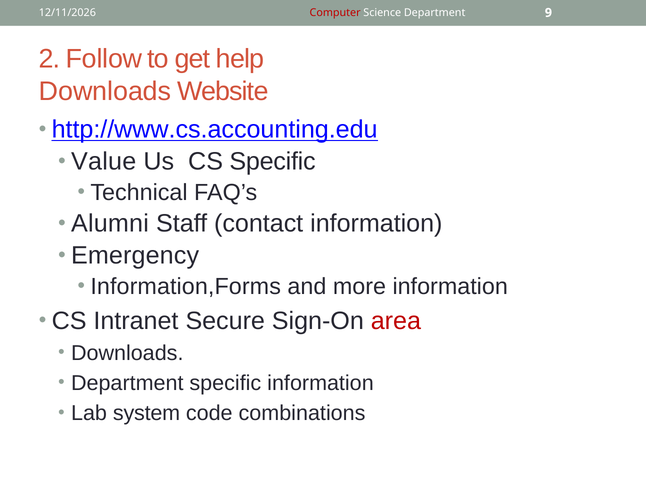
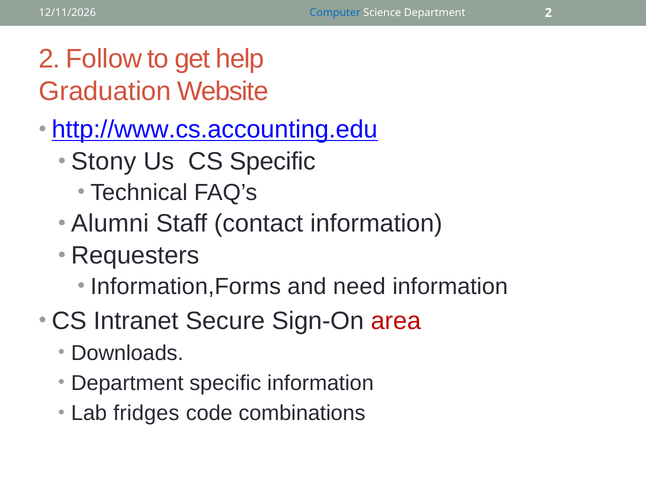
Computer colour: red -> blue
Department 9: 9 -> 2
Downloads at (105, 91): Downloads -> Graduation
Value: Value -> Stony
Emergency: Emergency -> Requesters
more: more -> need
system: system -> fridges
